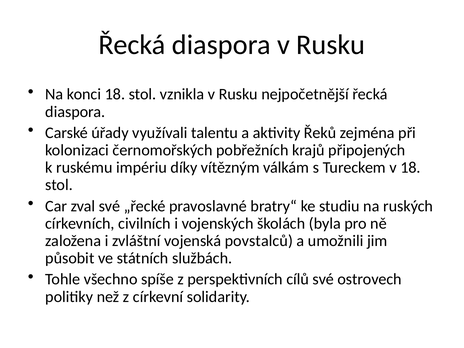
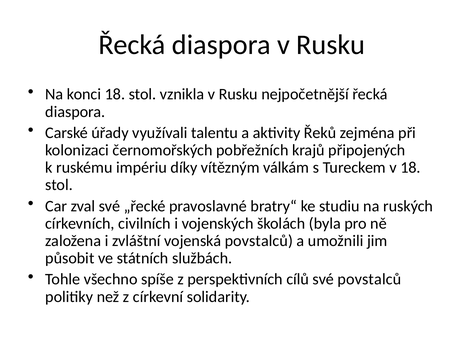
své ostrovech: ostrovech -> povstalců
